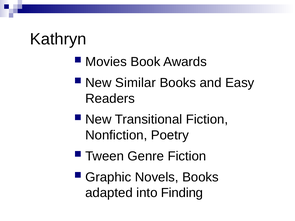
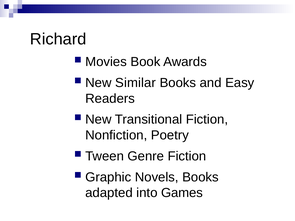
Kathryn: Kathryn -> Richard
Finding: Finding -> Games
